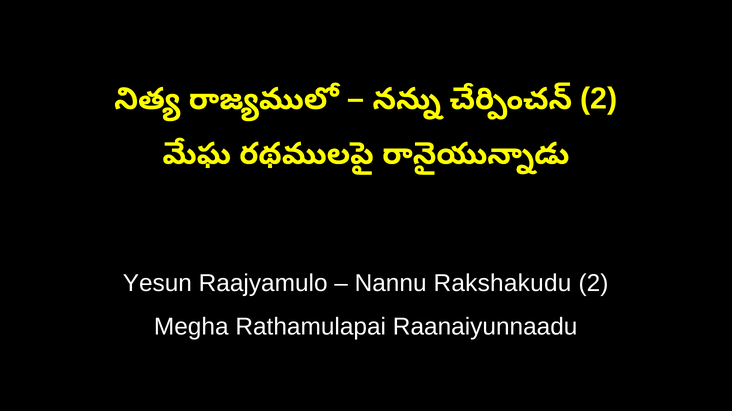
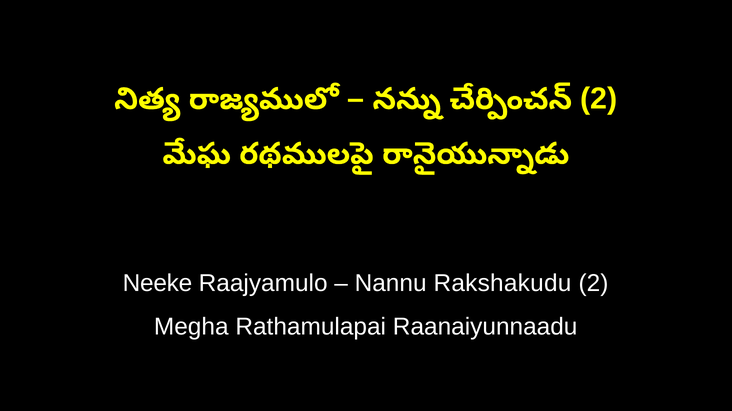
Yesun: Yesun -> Neeke
